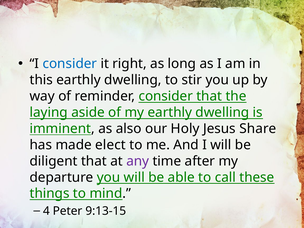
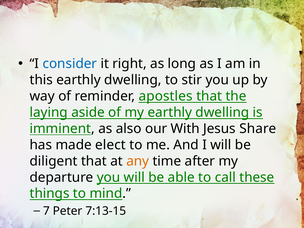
reminder consider: consider -> apostles
Holy: Holy -> With
any colour: purple -> orange
4: 4 -> 7
9:13-15: 9:13-15 -> 7:13-15
